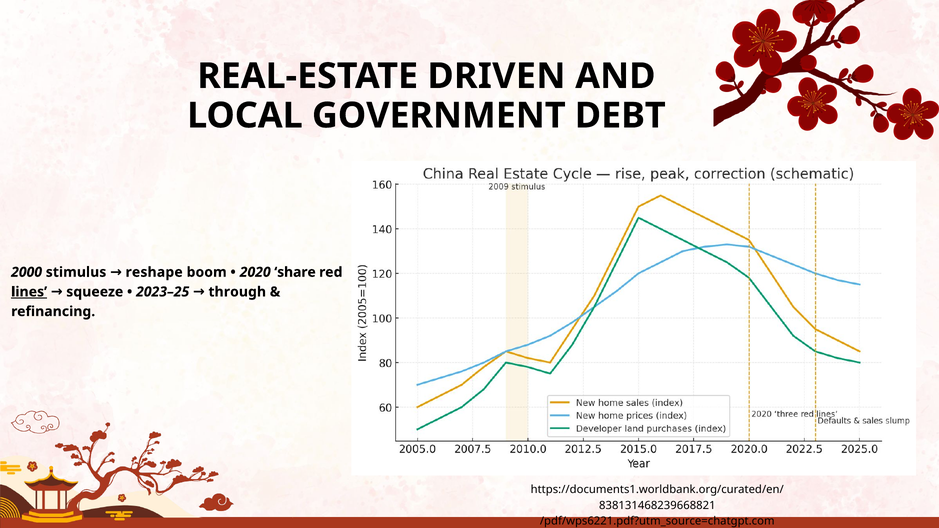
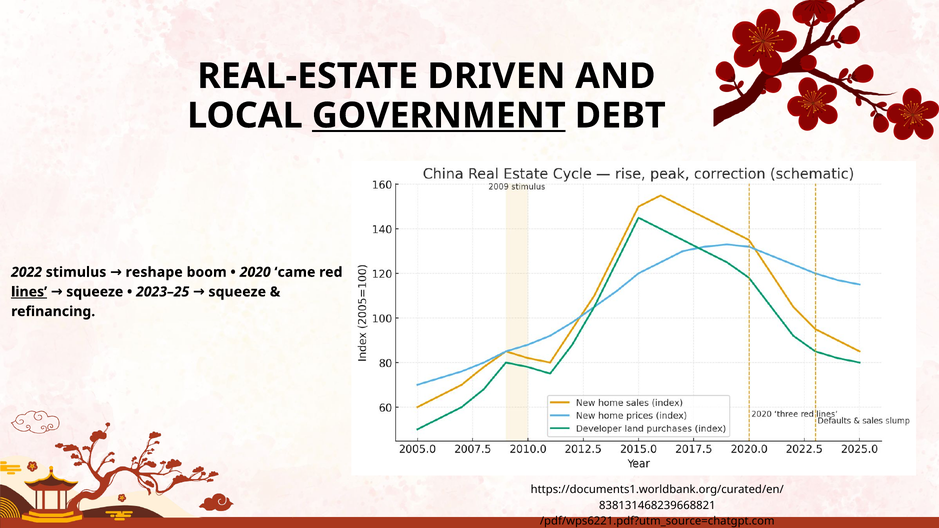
GOVERNMENT underline: none -> present
share: share -> came
2000: 2000 -> 2022
2023–25 through: through -> squeeze
